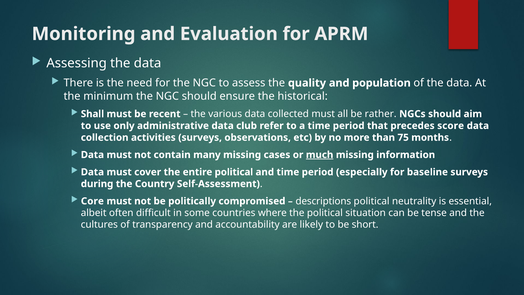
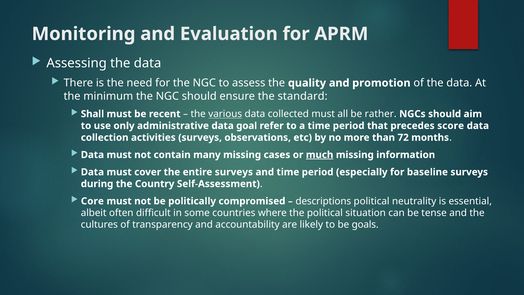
population: population -> promotion
historical: historical -> standard
various underline: none -> present
club: club -> goal
75: 75 -> 72
entire political: political -> surveys
short: short -> goals
